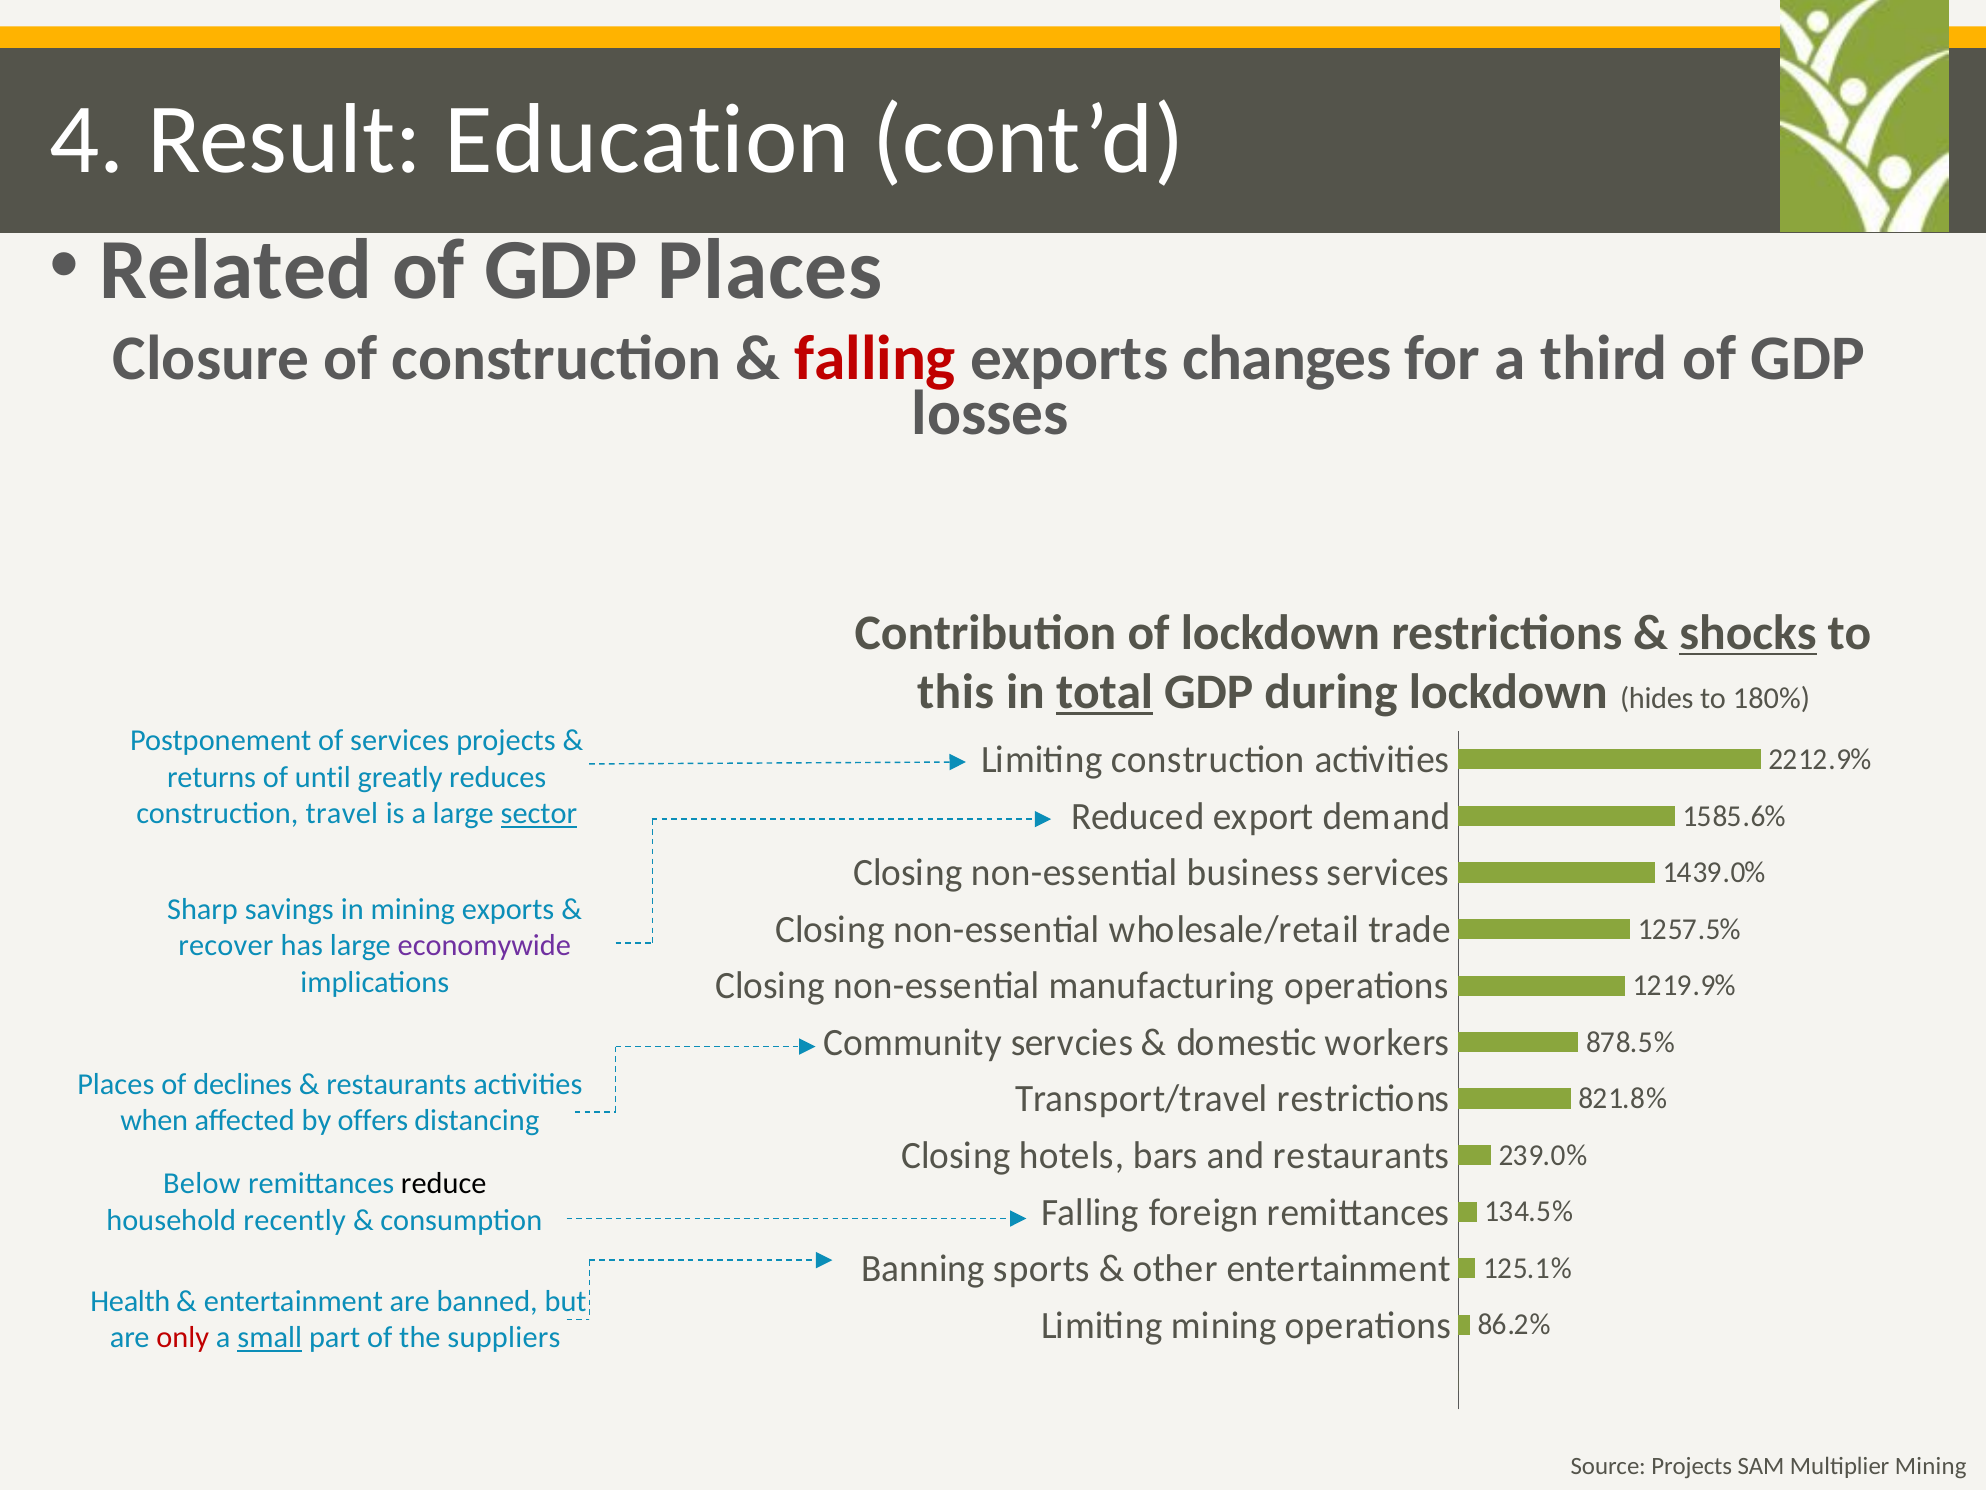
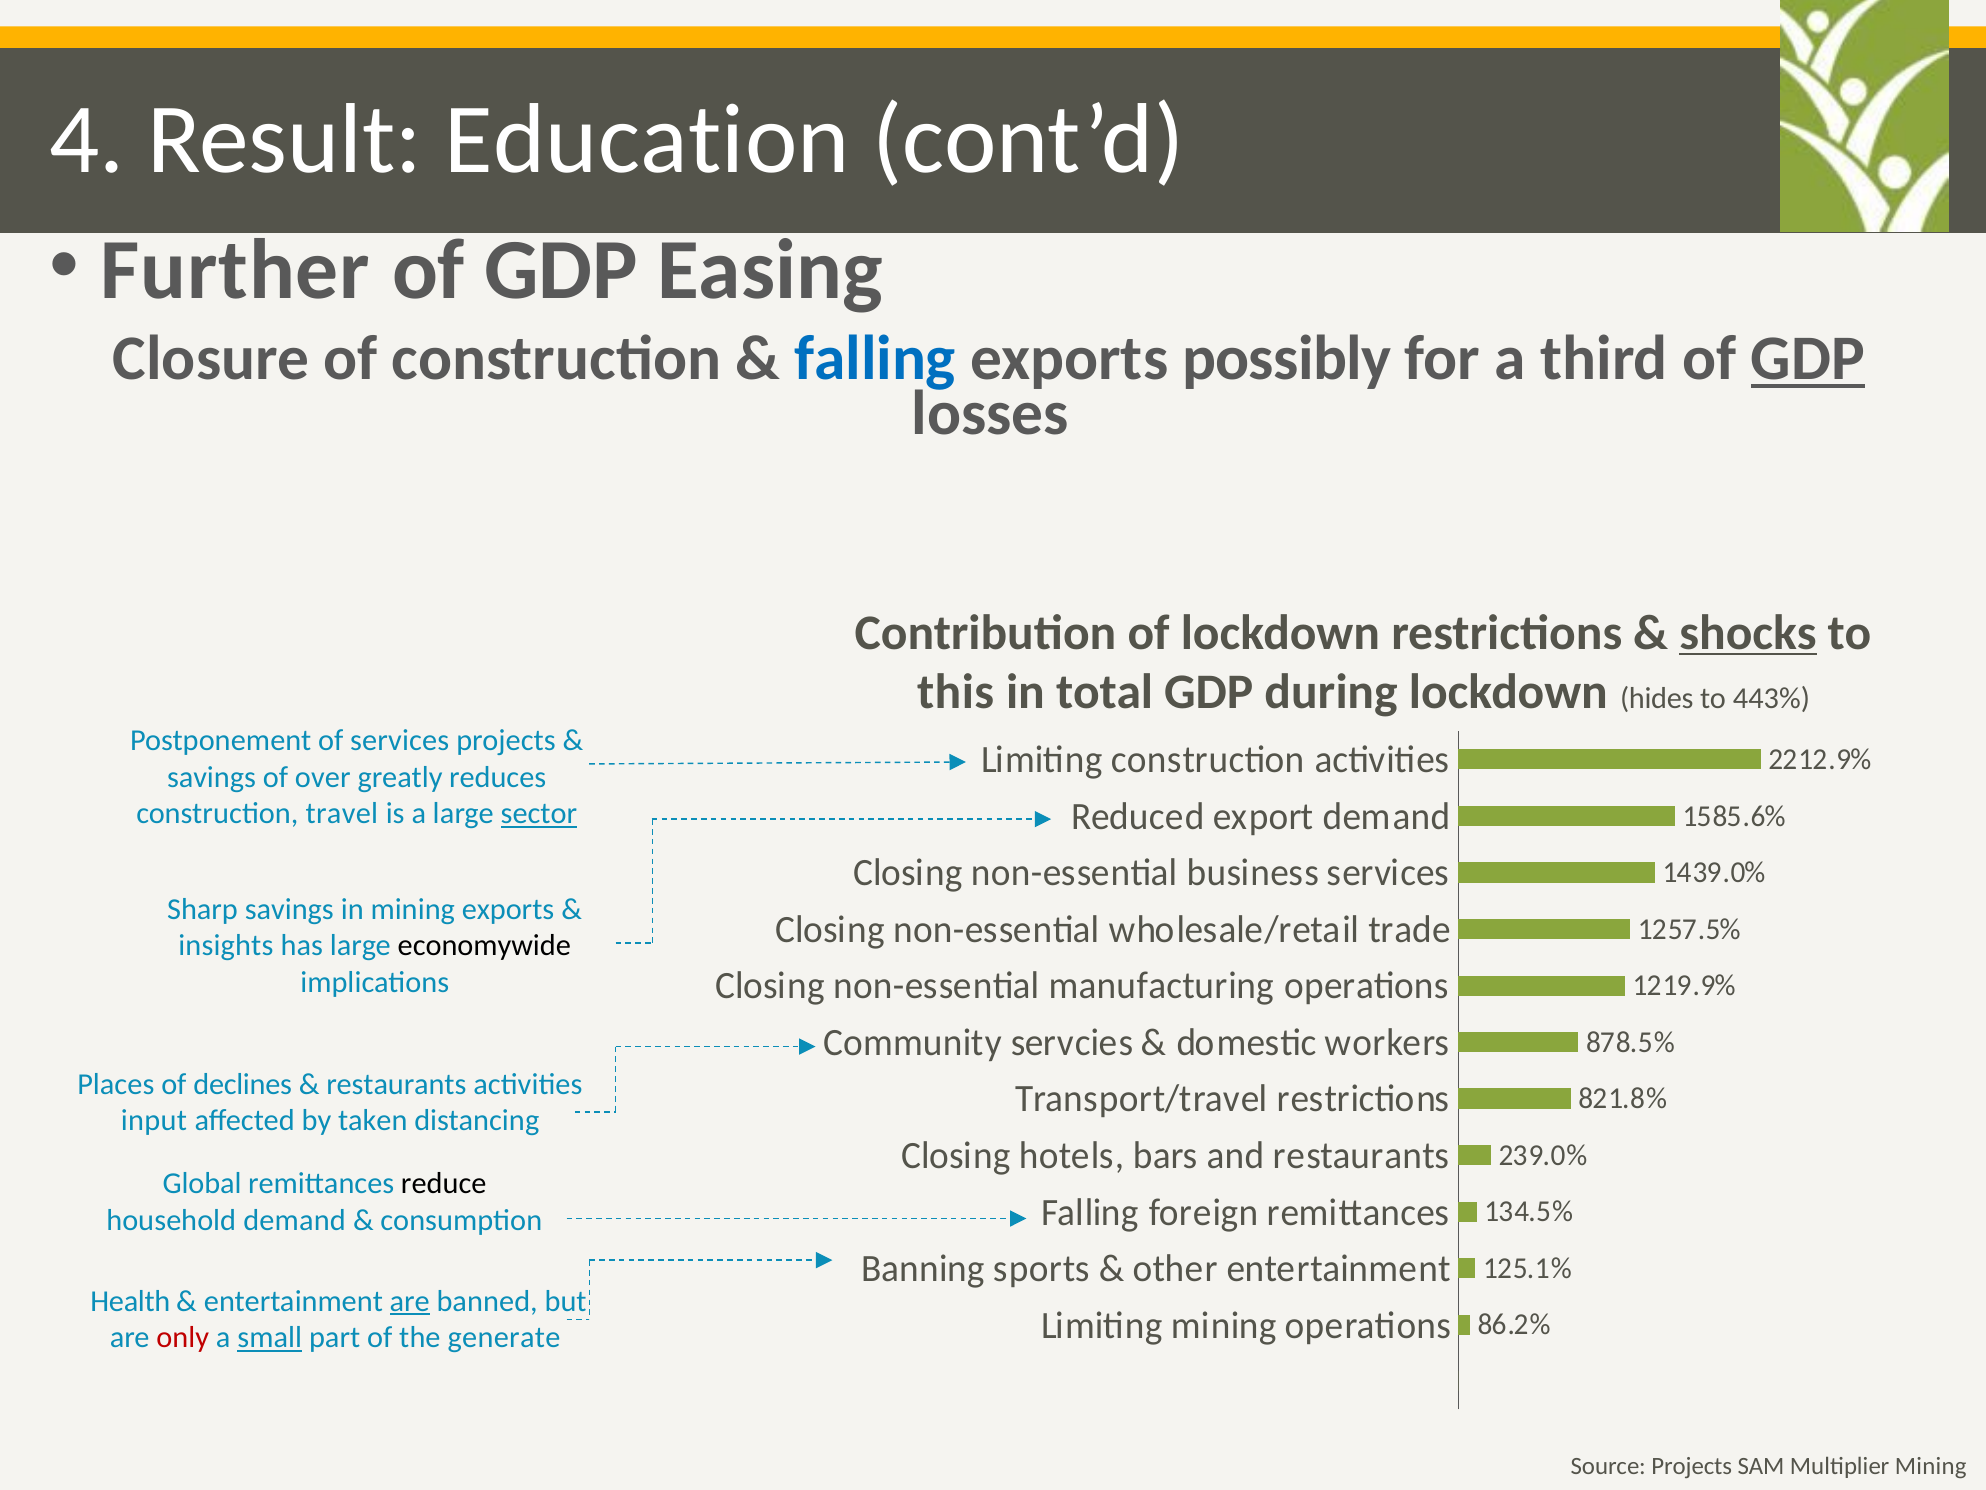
Related: Related -> Further
GDP Places: Places -> Easing
falling at (875, 359) colour: red -> blue
changes: changes -> possibly
GDP at (1808, 359) underline: none -> present
total underline: present -> none
180%: 180% -> 443%
returns at (212, 777): returns -> savings
until: until -> over
recover: recover -> insights
economywide colour: purple -> black
when: when -> input
offers: offers -> taken
Below: Below -> Global
household recently: recently -> demand
are at (410, 1301) underline: none -> present
suppliers: suppliers -> generate
